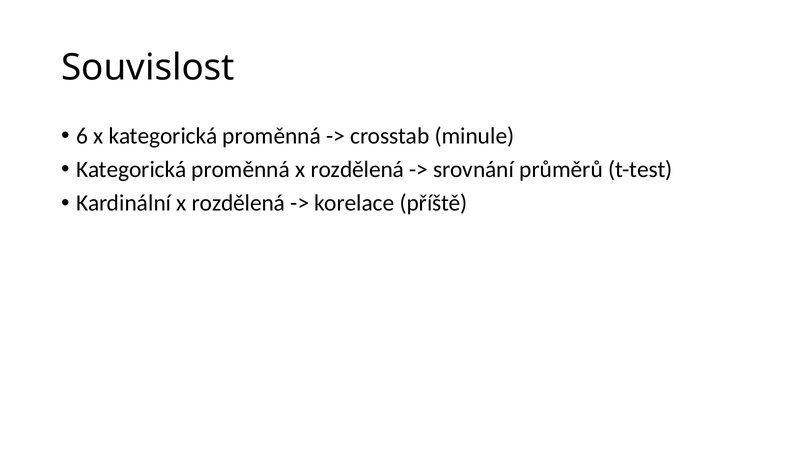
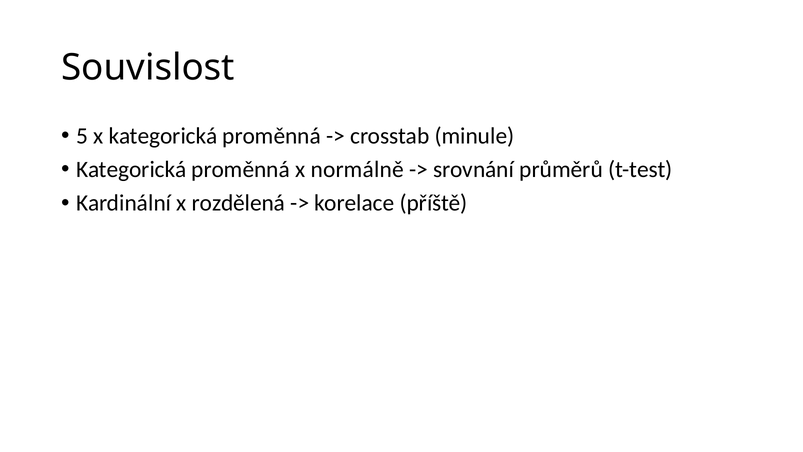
6: 6 -> 5
proměnná x rozdělená: rozdělená -> normálně
